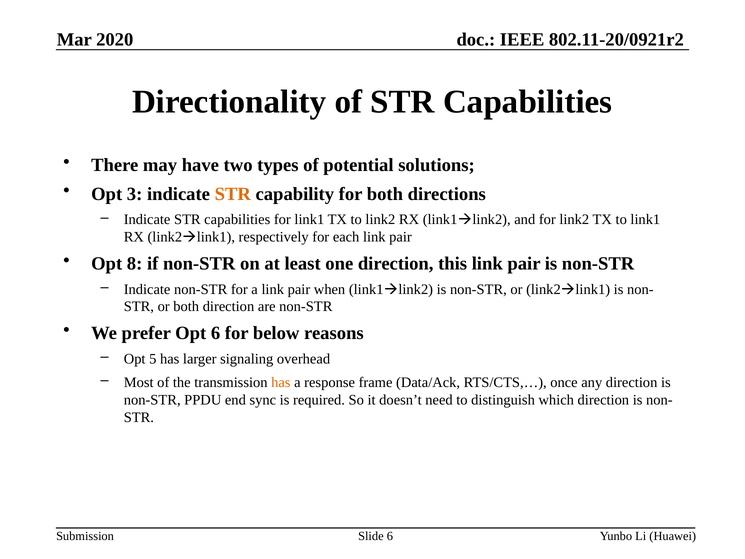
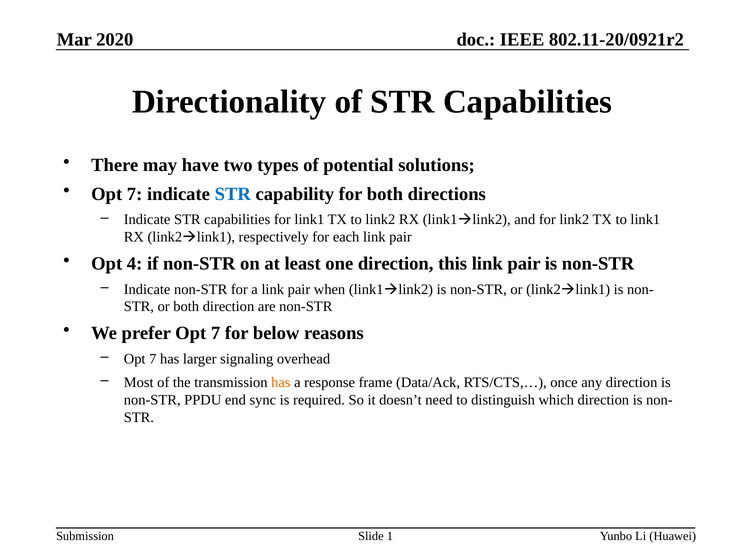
3 at (135, 194): 3 -> 7
STR at (233, 194) colour: orange -> blue
8: 8 -> 4
prefer Opt 6: 6 -> 7
5 at (153, 359): 5 -> 7
Slide 6: 6 -> 1
